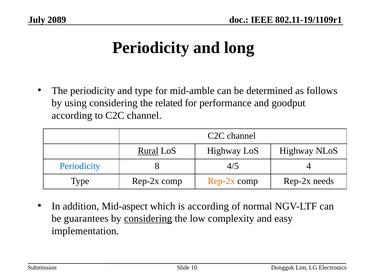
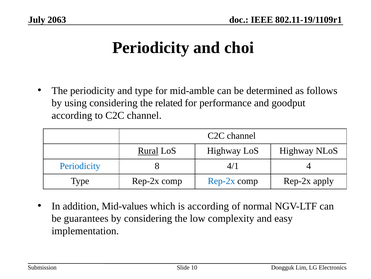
2089: 2089 -> 2063
long: long -> choi
4/5: 4/5 -> 4/1
Rep-2x at (221, 181) colour: orange -> blue
needs: needs -> apply
Mid-aspect: Mid-aspect -> Mid-values
considering at (148, 218) underline: present -> none
